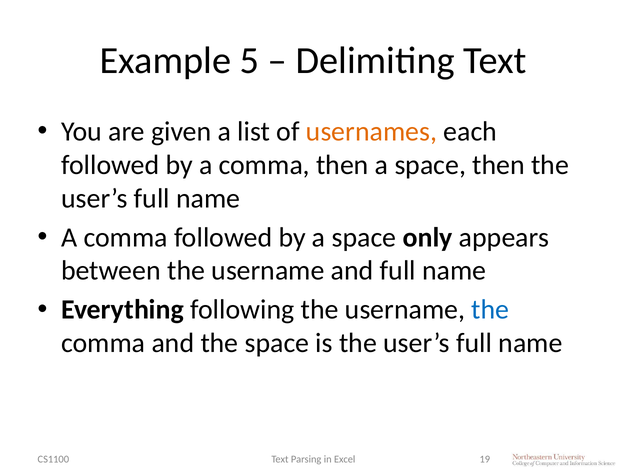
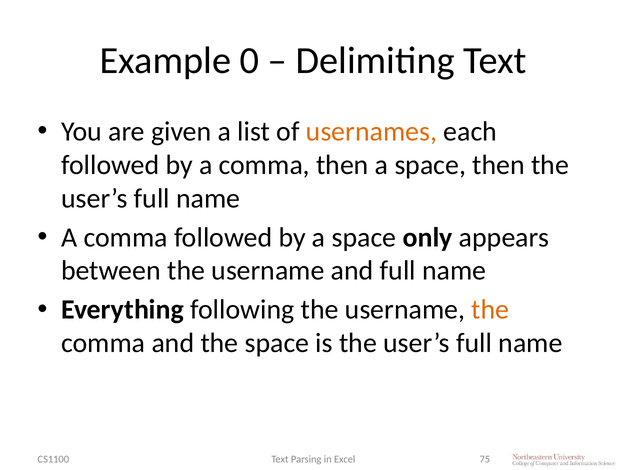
5: 5 -> 0
the at (490, 310) colour: blue -> orange
19: 19 -> 75
